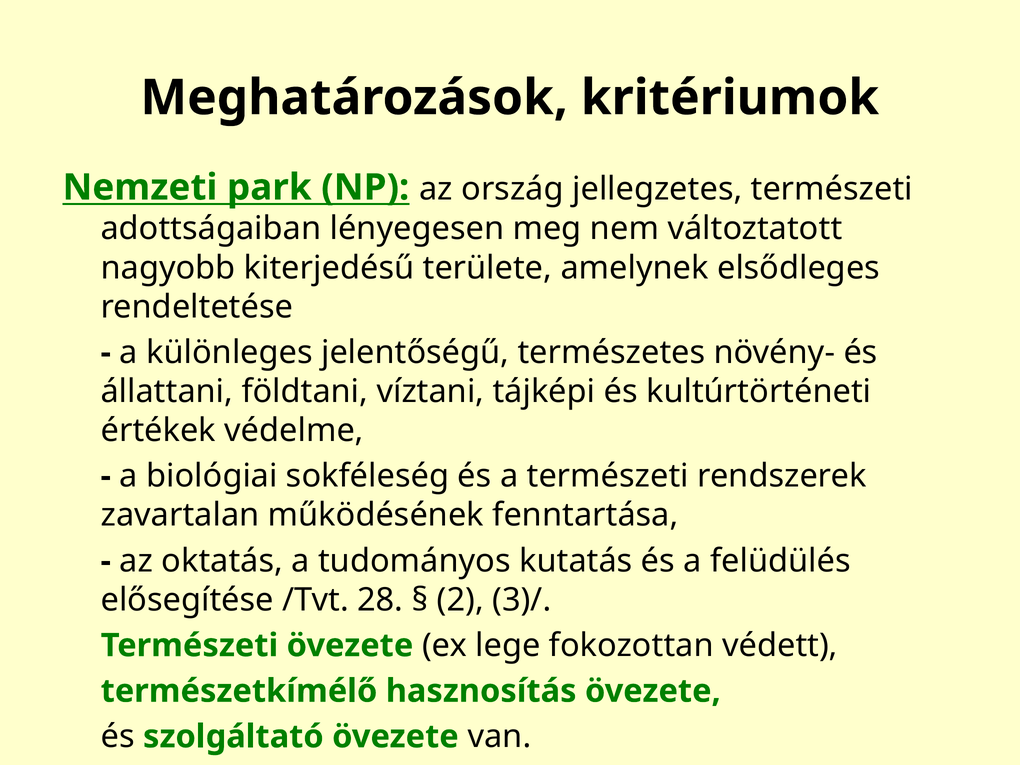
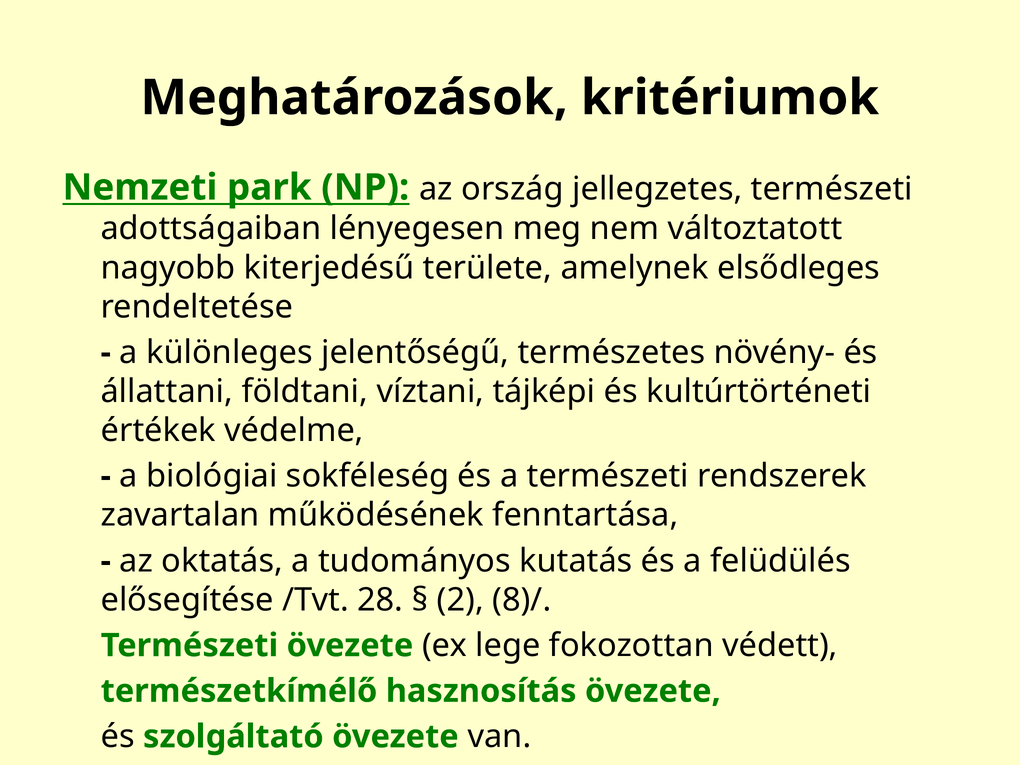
3)/: 3)/ -> 8)/
